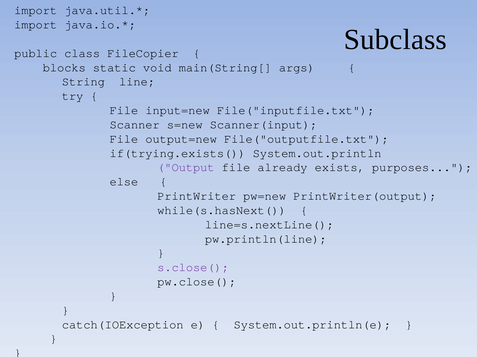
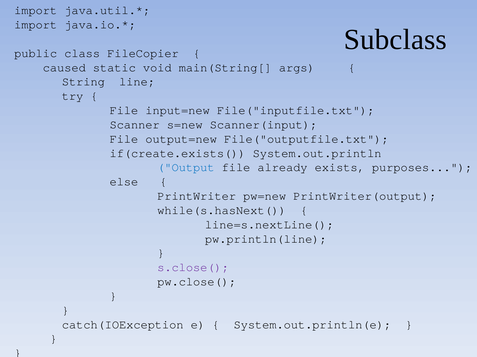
blocks: blocks -> caused
if(trying.exists(: if(trying.exists( -> if(create.exists(
Output colour: purple -> blue
